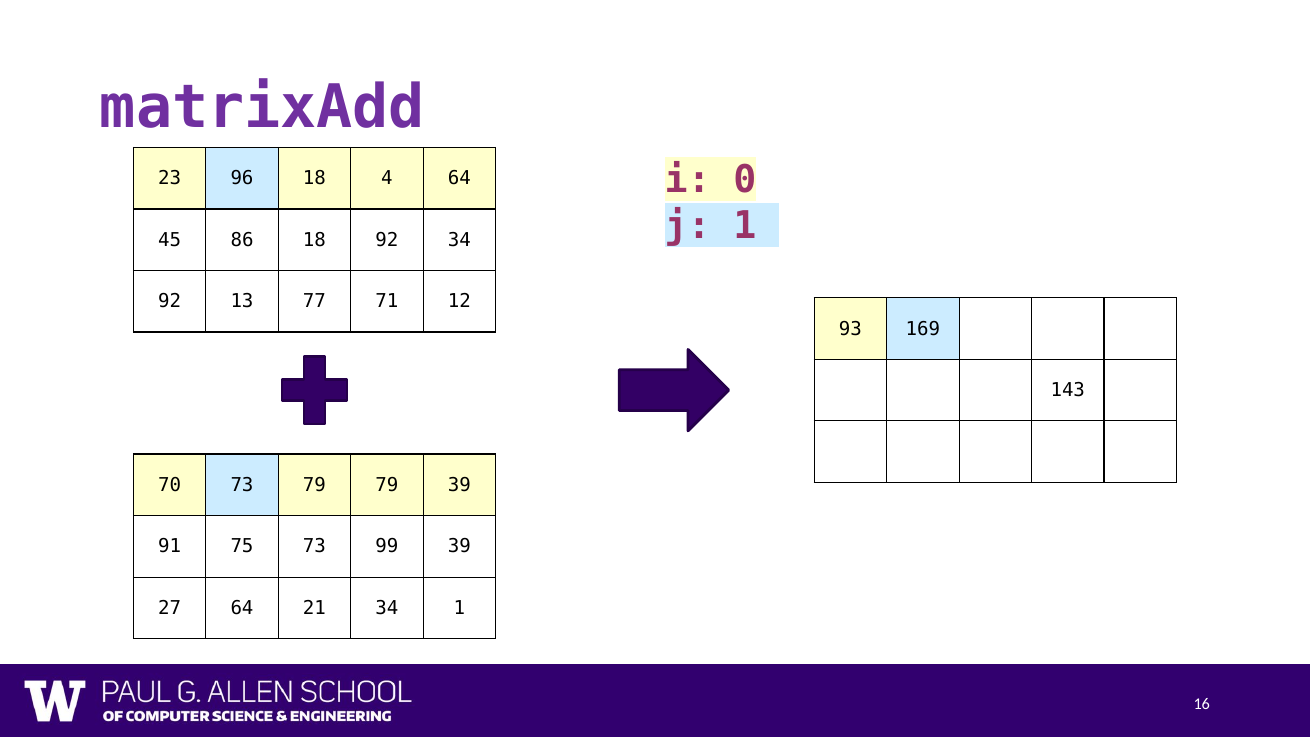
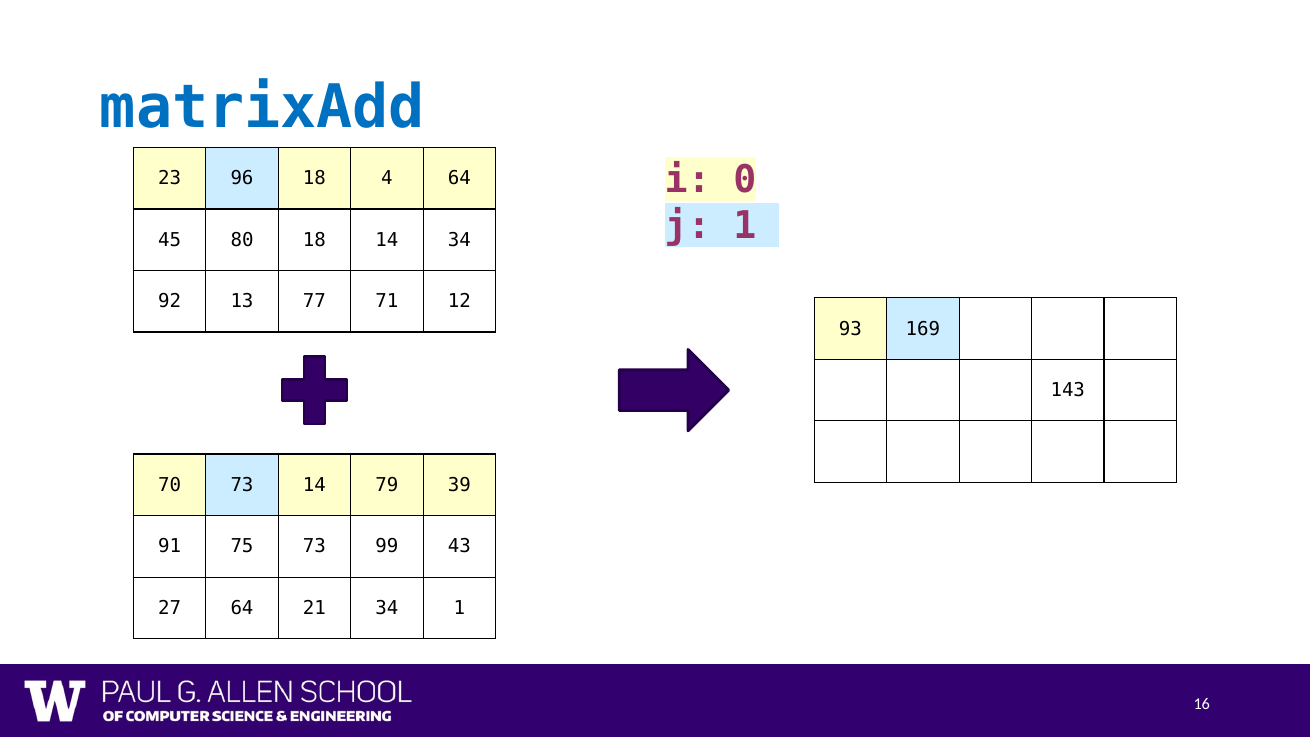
matrixAdd colour: purple -> blue
86: 86 -> 80
18 92: 92 -> 14
73 79: 79 -> 14
99 39: 39 -> 43
